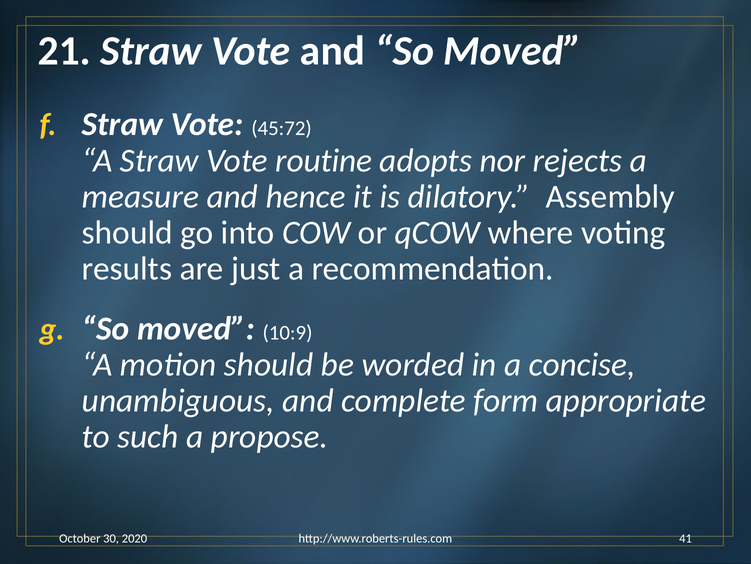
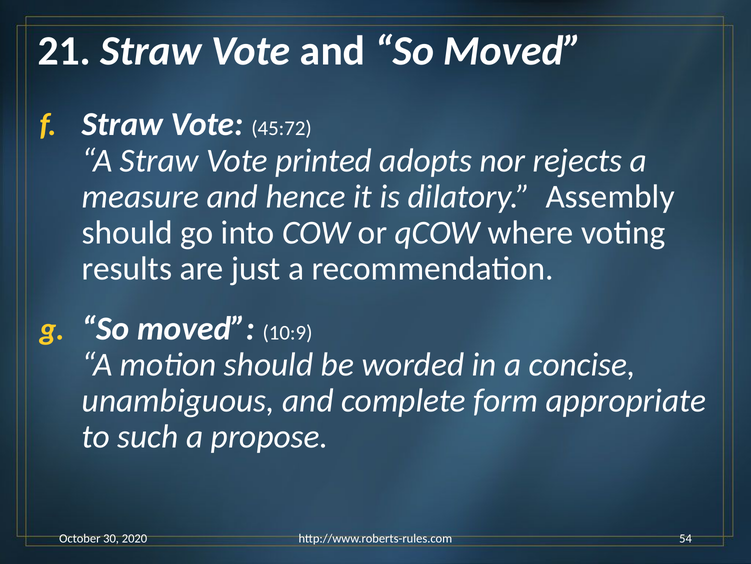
routine: routine -> printed
41: 41 -> 54
